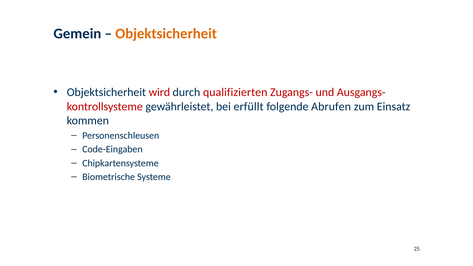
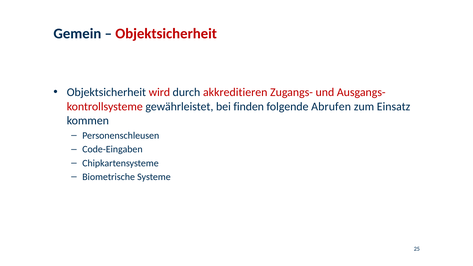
Objektsicherheit at (166, 34) colour: orange -> red
qualifizierten: qualifizierten -> akkreditieren
erfüllt: erfüllt -> finden
